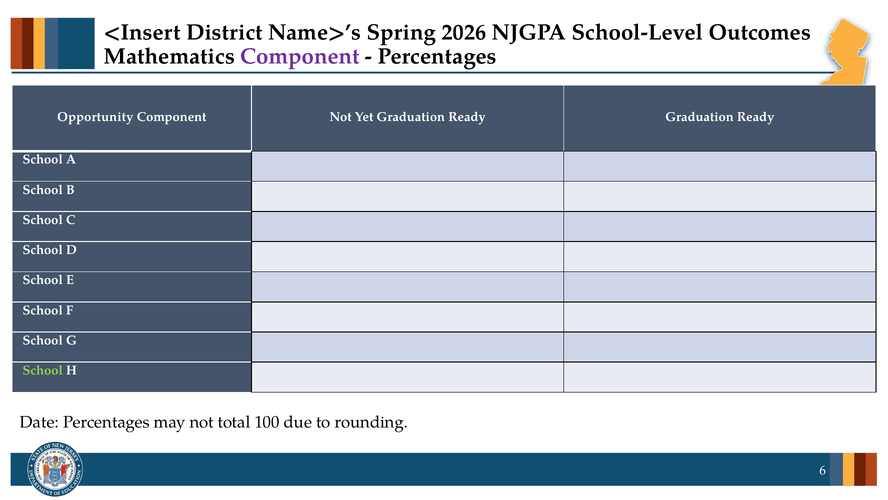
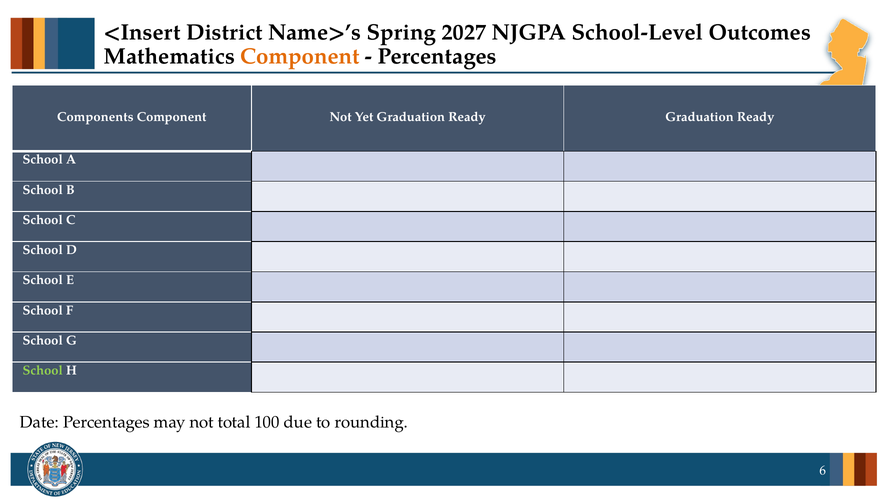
2026: 2026 -> 2027
Component at (300, 56) colour: purple -> orange
Opportunity: Opportunity -> Components
